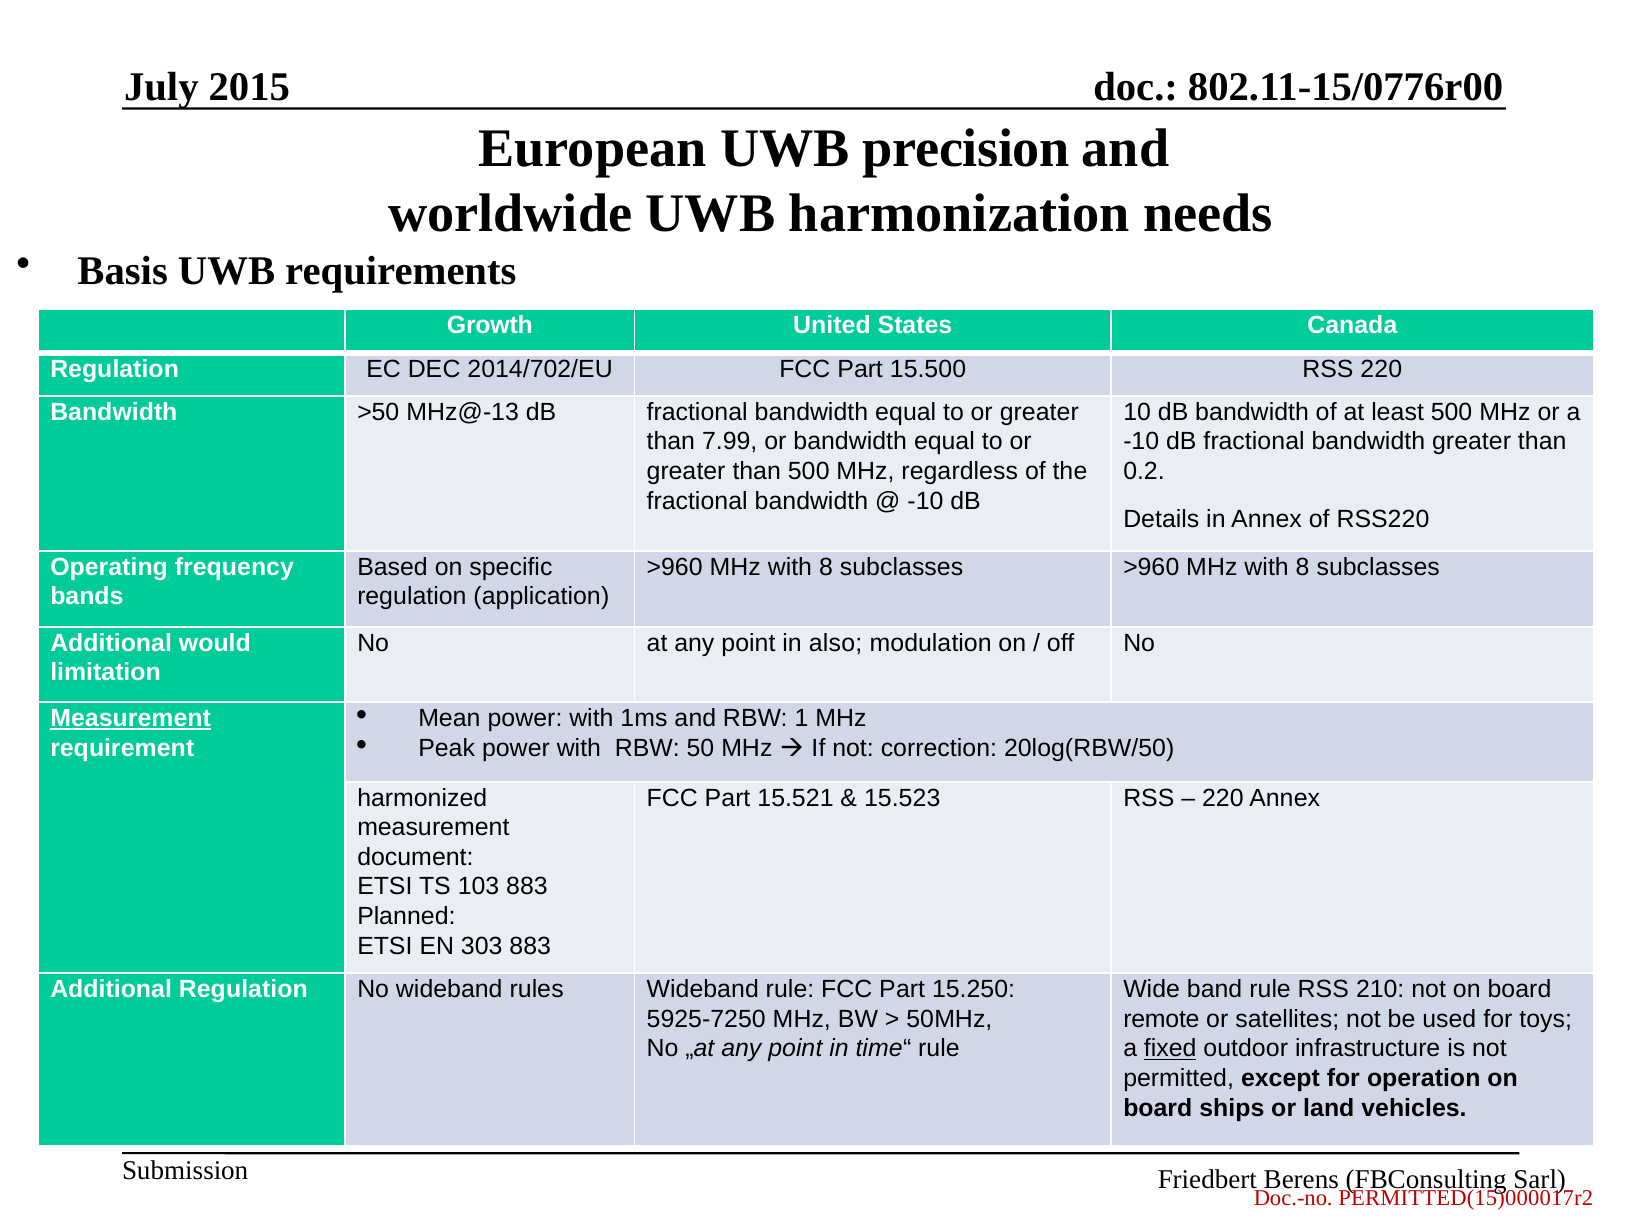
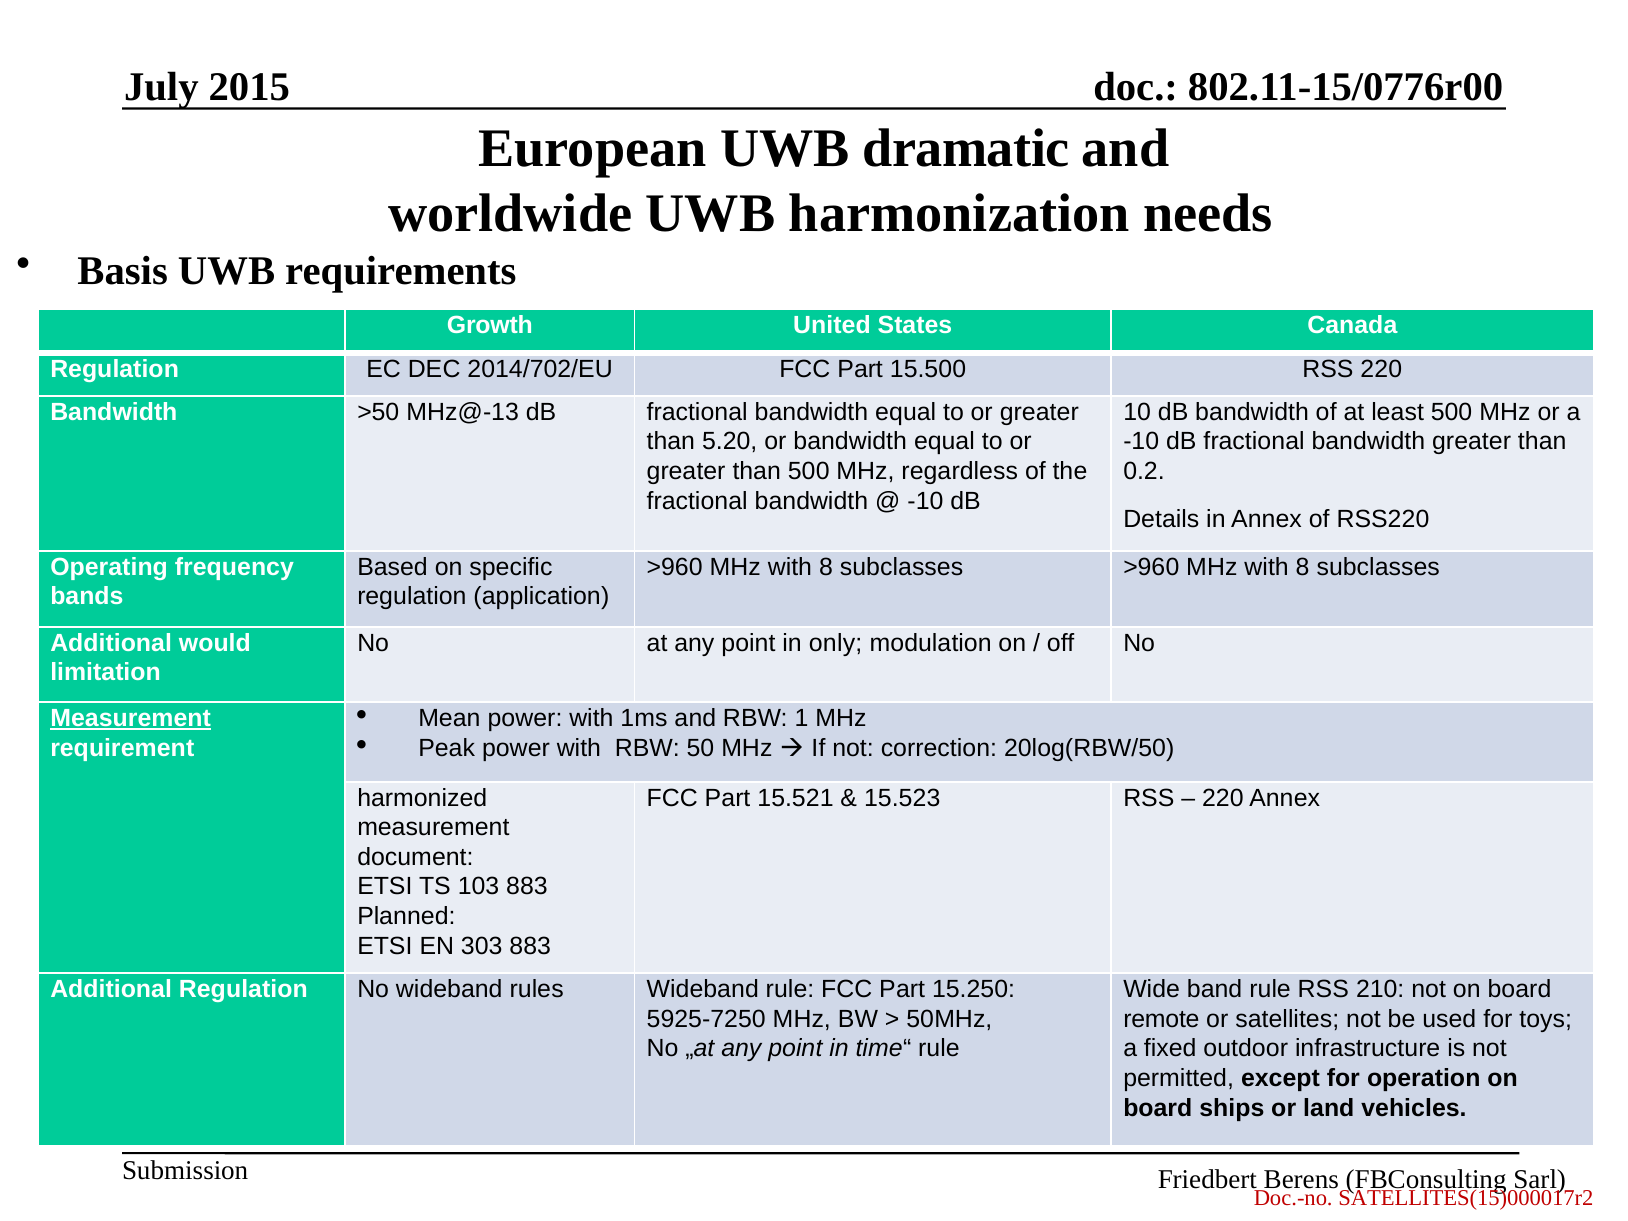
precision: precision -> dramatic
7.99: 7.99 -> 5.20
also: also -> only
fixed underline: present -> none
PERMITTED(15)000017r2: PERMITTED(15)000017r2 -> SATELLITES(15)000017r2
